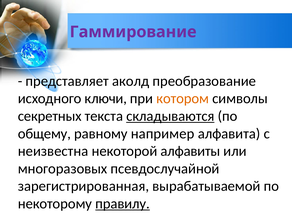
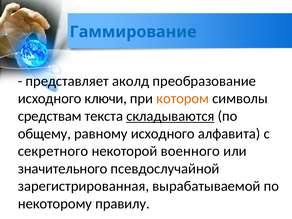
Гаммирование colour: purple -> blue
секретных: секретных -> средствам
равному например: например -> исходного
неизвестна: неизвестна -> секретного
алфавиты: алфавиты -> военного
многоразовых: многоразовых -> значительного
правилу underline: present -> none
